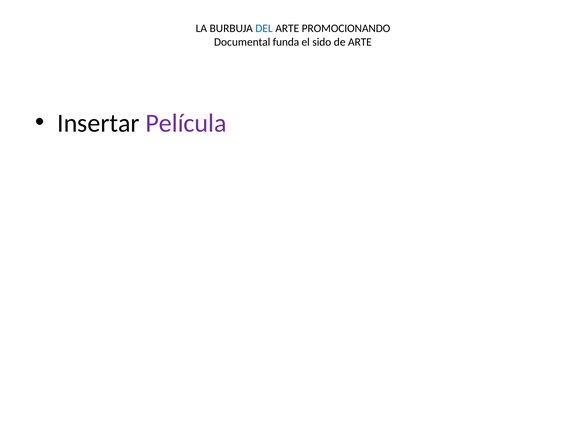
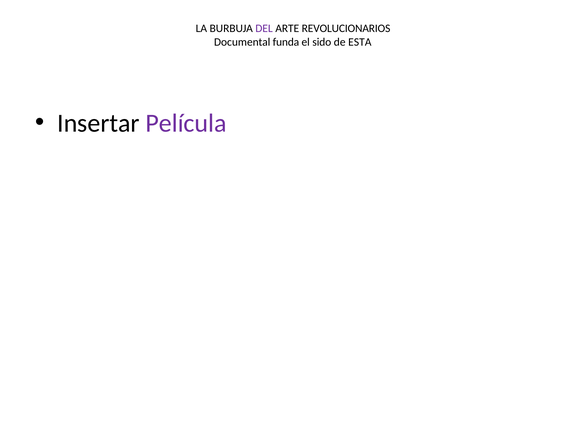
DEL colour: blue -> purple
PROMOCIONANDO: PROMOCIONANDO -> REVOLUCIONARIOS
de ARTE: ARTE -> ESTA
